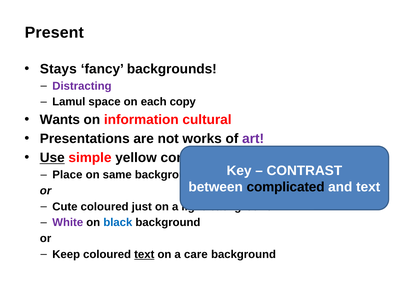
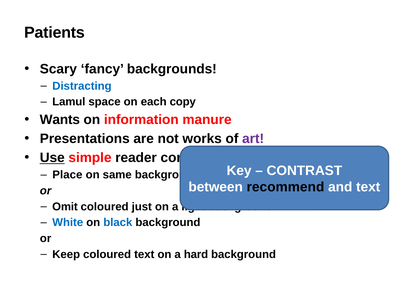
Present: Present -> Patients
Stays: Stays -> Scary
Distracting colour: purple -> blue
cultural: cultural -> manure
yellow: yellow -> reader
complicated: complicated -> recommend
Cute: Cute -> Omit
White colour: purple -> blue
text at (144, 254) underline: present -> none
care: care -> hard
